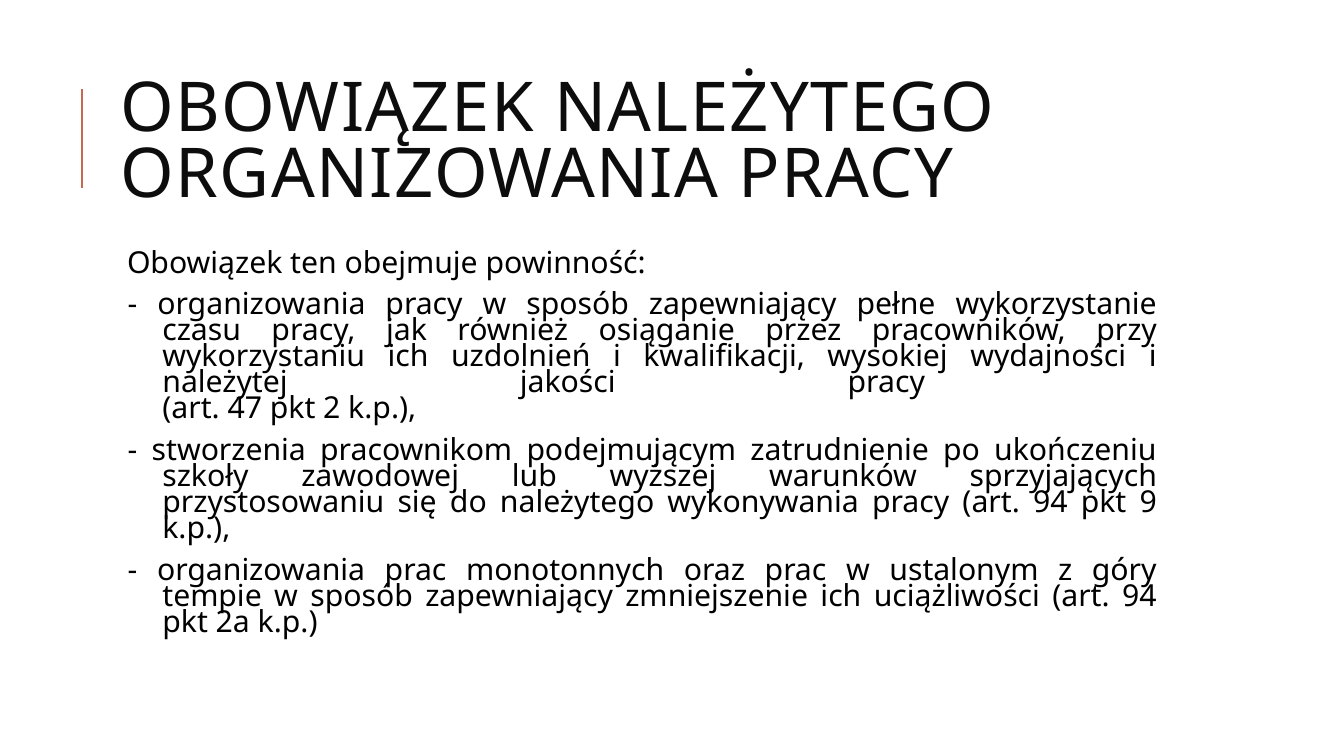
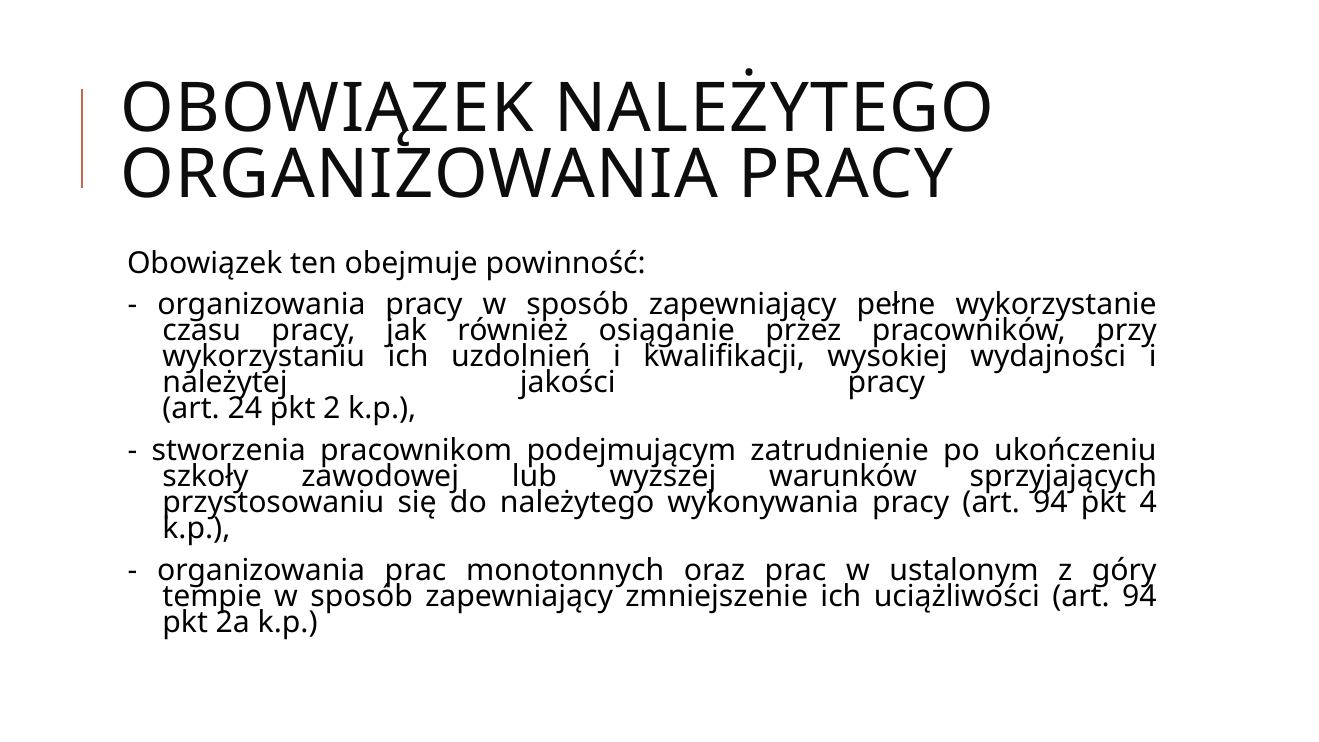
47: 47 -> 24
9: 9 -> 4
